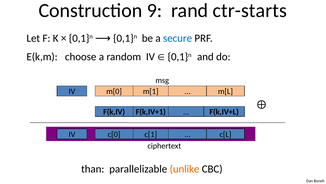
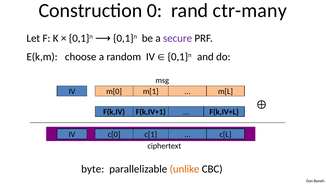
9: 9 -> 0
ctr-starts: ctr-starts -> ctr-many
secure colour: blue -> purple
than: than -> byte
